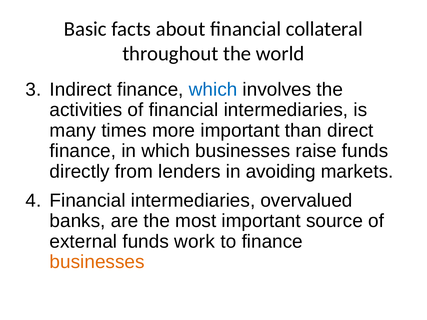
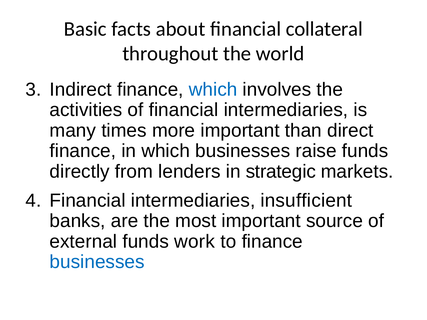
avoiding: avoiding -> strategic
overvalued: overvalued -> insufficient
businesses at (97, 262) colour: orange -> blue
